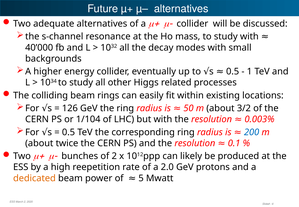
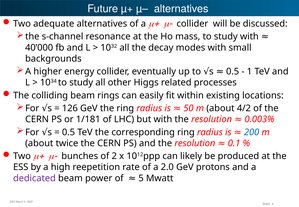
3/2: 3/2 -> 4/2
1/104: 1/104 -> 1/181
dedicated colour: orange -> purple
